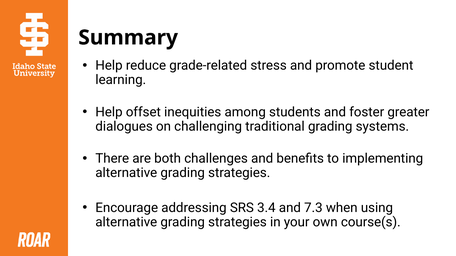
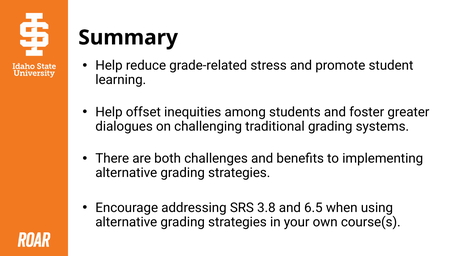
3.4: 3.4 -> 3.8
7.3: 7.3 -> 6.5
